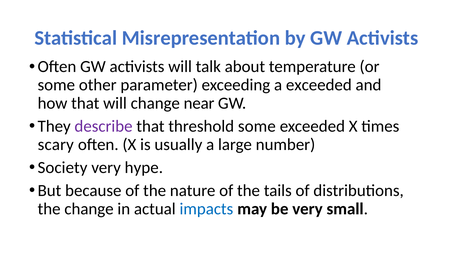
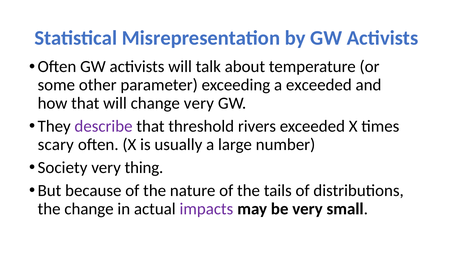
change near: near -> very
threshold some: some -> rivers
hype: hype -> thing
impacts colour: blue -> purple
